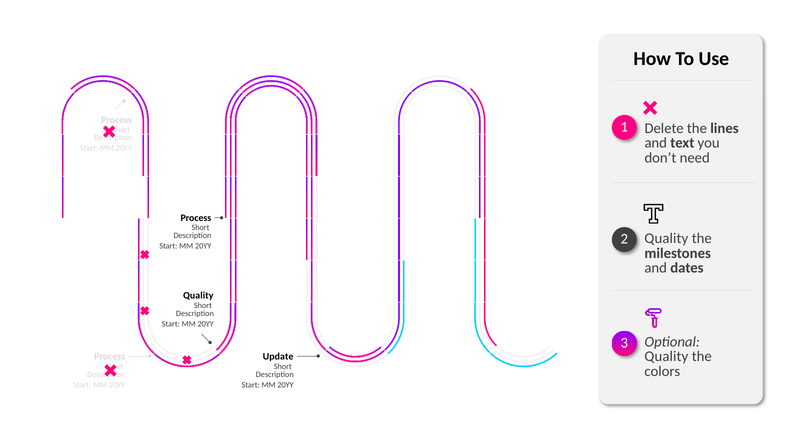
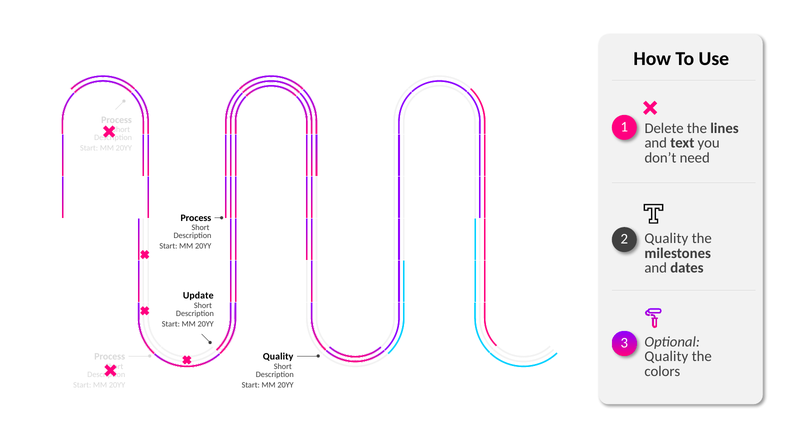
Quality at (198, 296): Quality -> Update
Update at (278, 356): Update -> Quality
